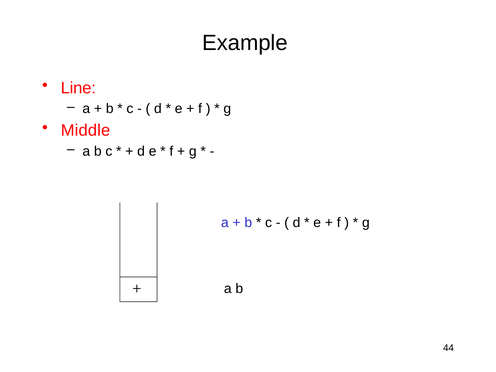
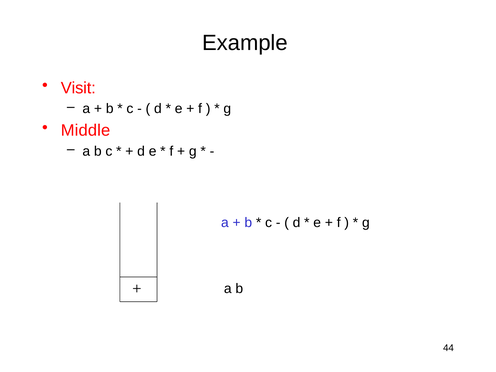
Line: Line -> Visit
